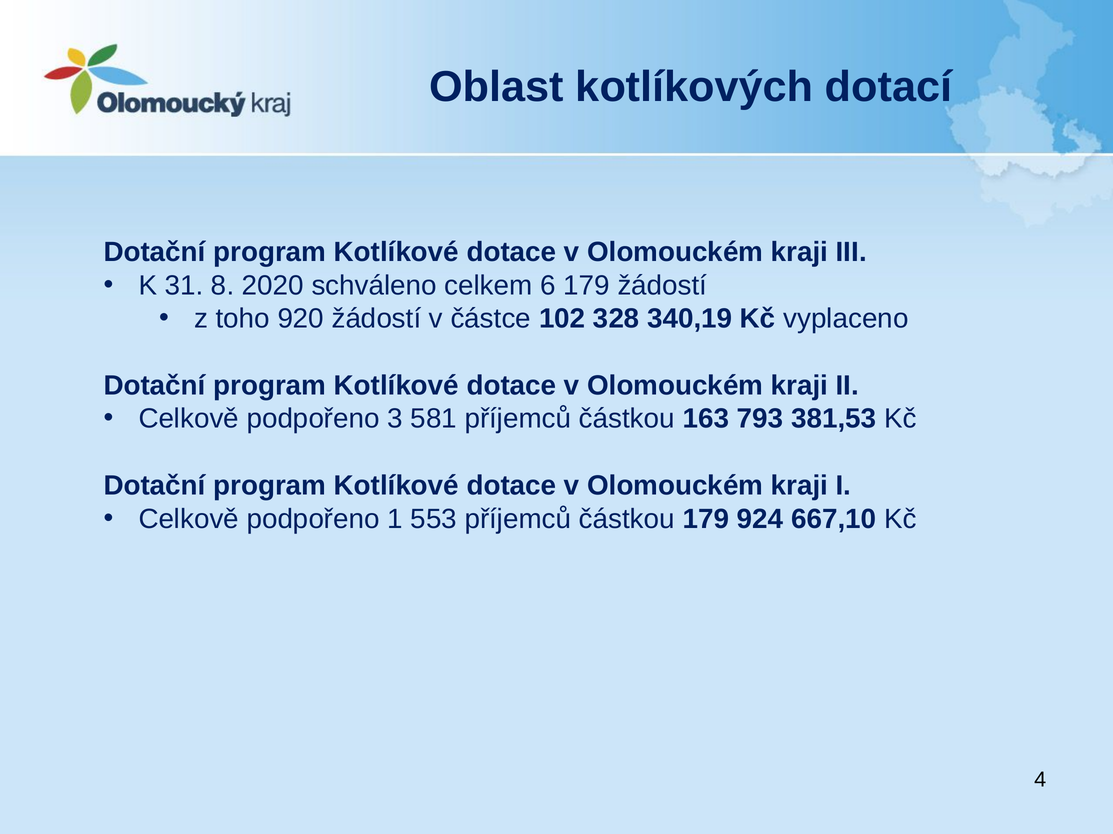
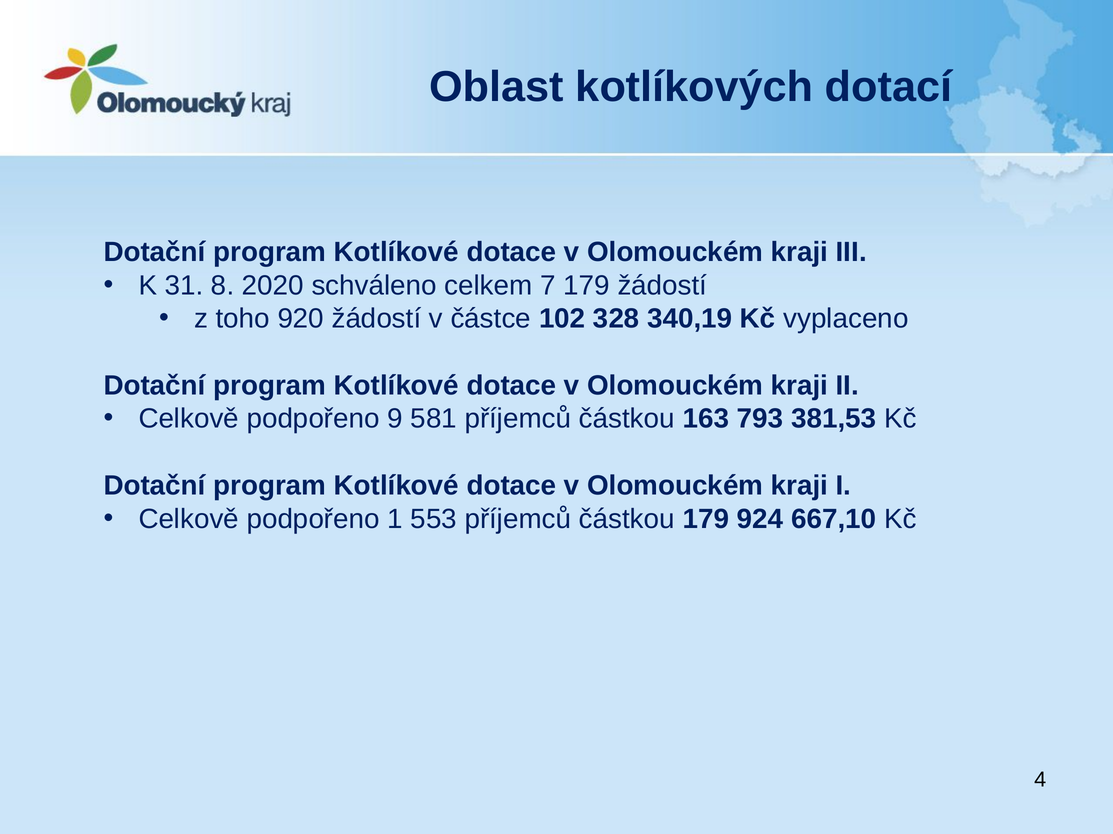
6: 6 -> 7
3: 3 -> 9
